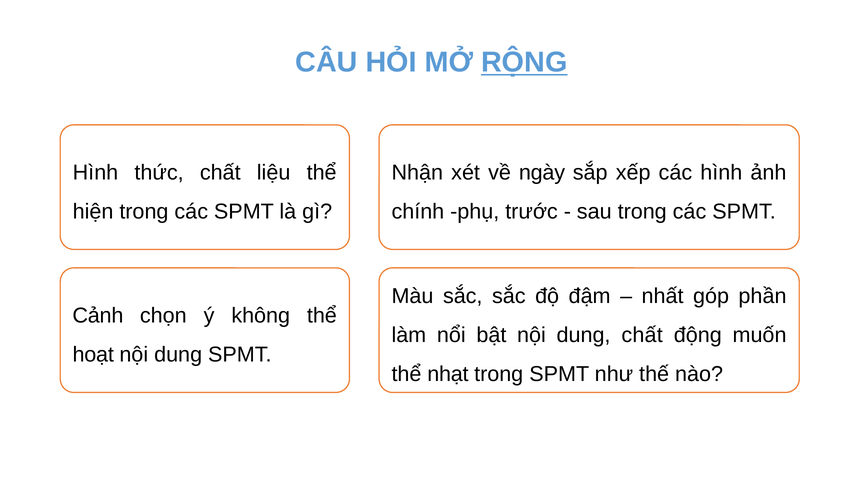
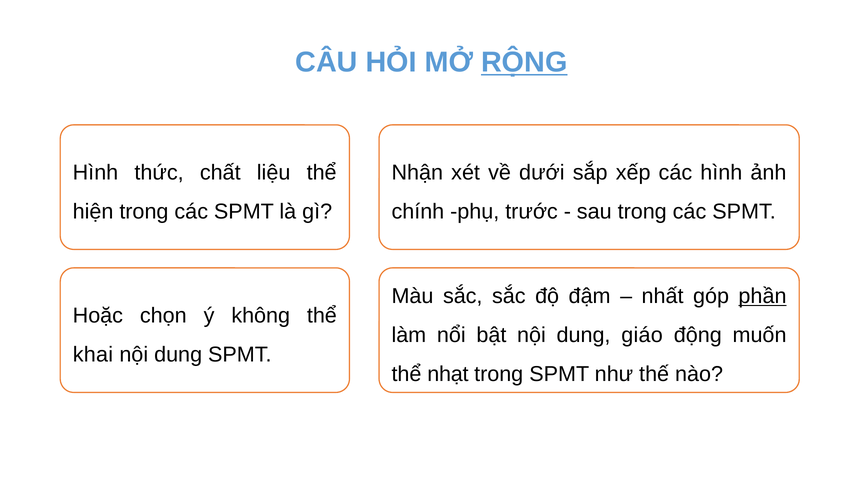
ngày: ngày -> dưới
phần underline: none -> present
Cảnh: Cảnh -> Hoặc
dung chất: chất -> giáo
hoạt: hoạt -> khai
